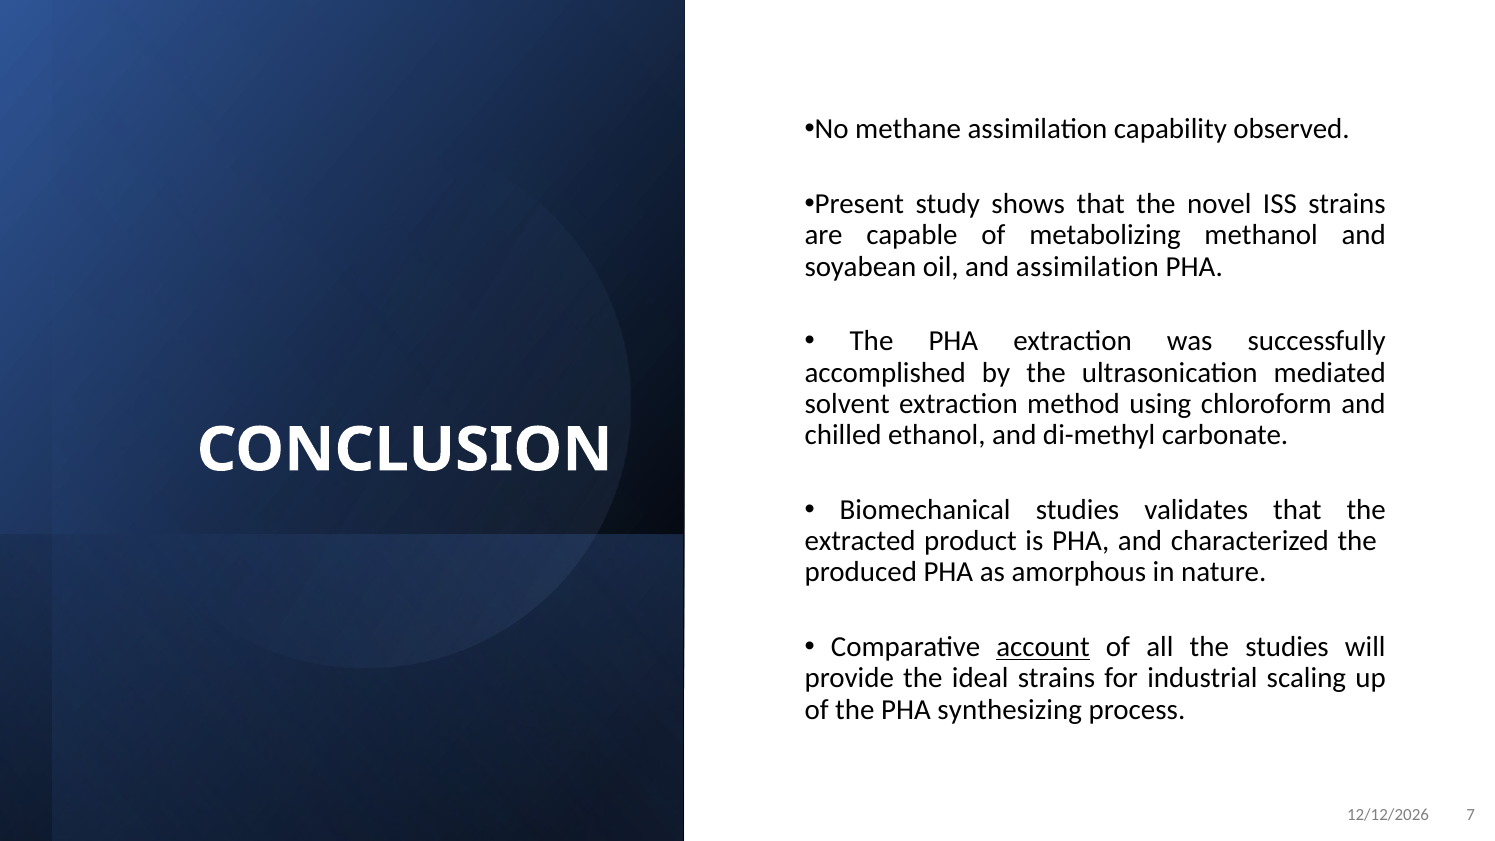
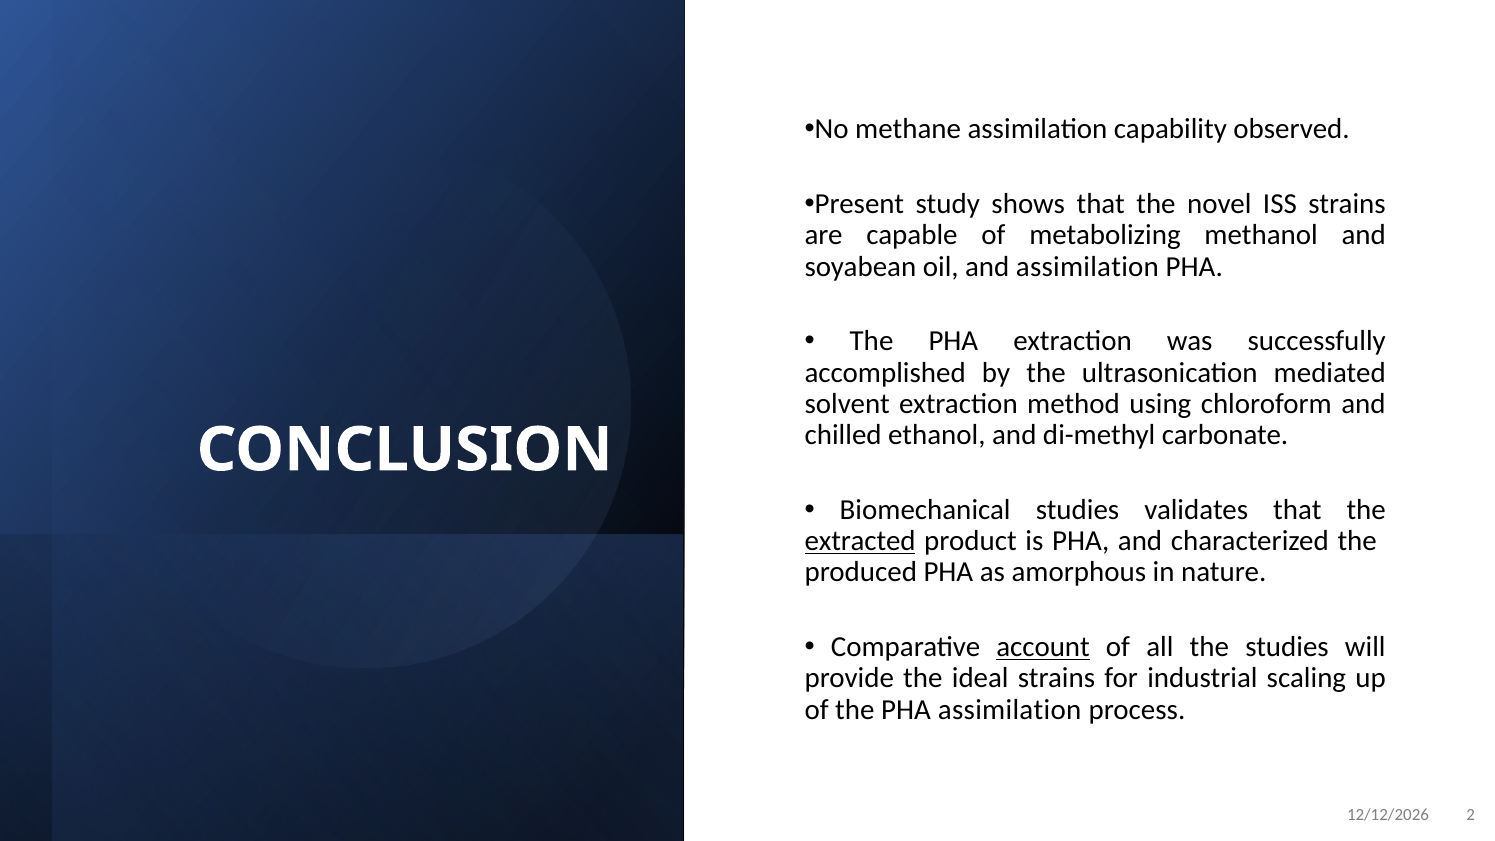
extracted underline: none -> present
PHA synthesizing: synthesizing -> assimilation
7: 7 -> 2
